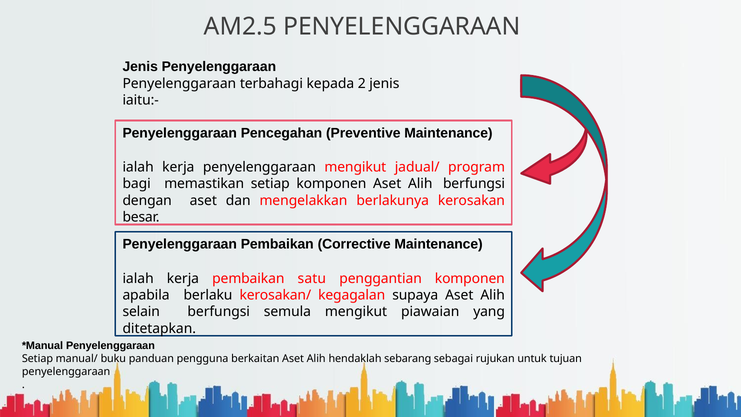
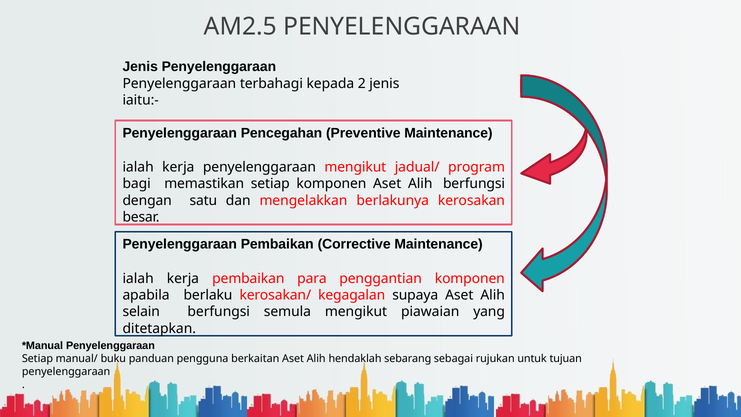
dengan aset: aset -> satu
satu: satu -> para
